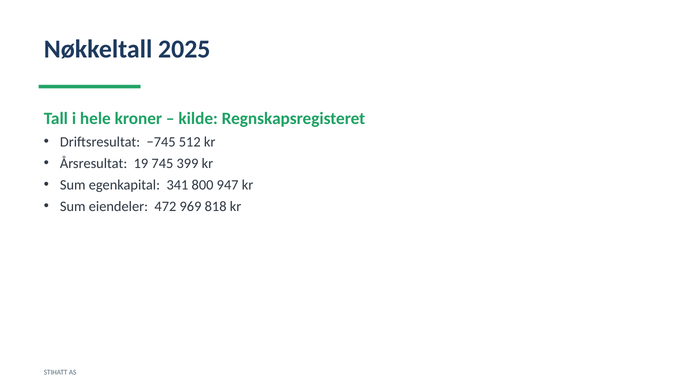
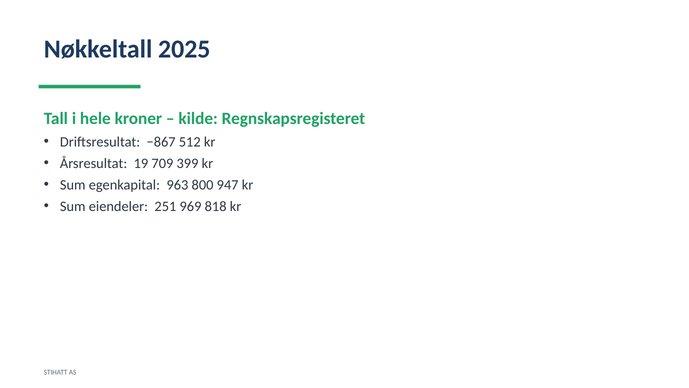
−745: −745 -> −867
745: 745 -> 709
341: 341 -> 963
472: 472 -> 251
